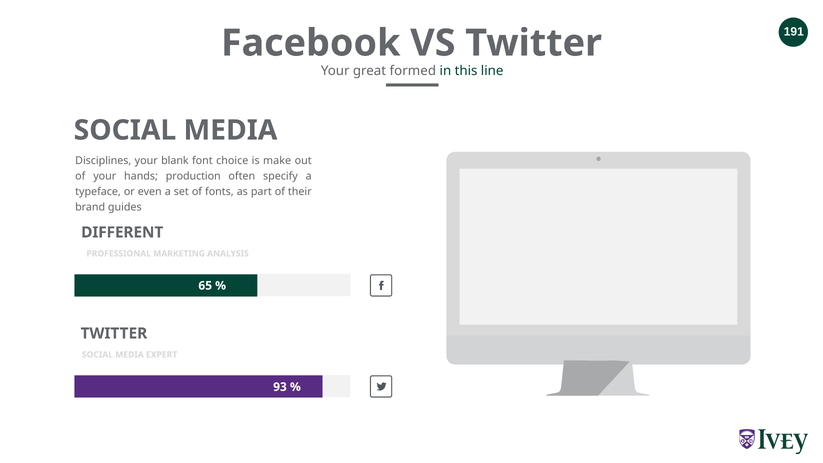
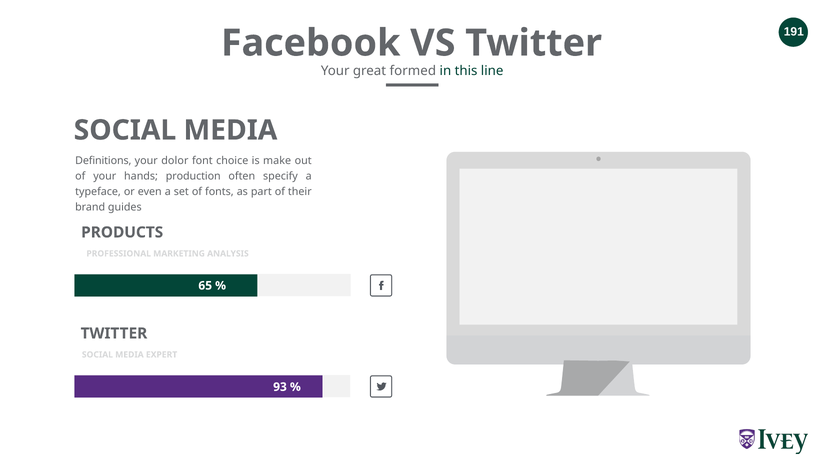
Disciplines: Disciplines -> Definitions
blank: blank -> dolor
DIFFERENT: DIFFERENT -> PRODUCTS
